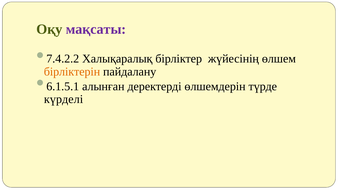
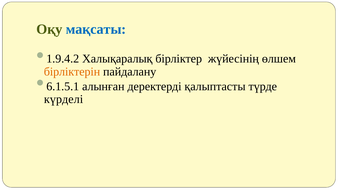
мақсаты colour: purple -> blue
7.4.2.2: 7.4.2.2 -> 1.9.4.2
өлшемдерін: өлшемдерін -> қалыптасты
